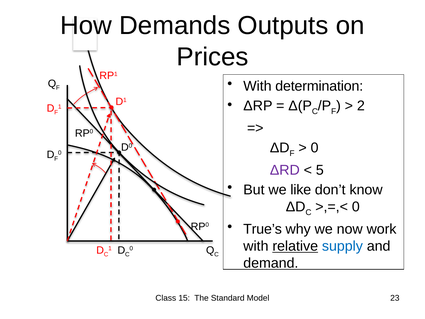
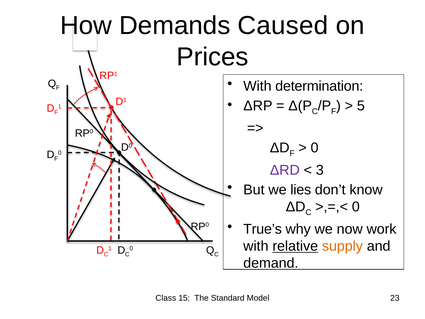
Outputs: Outputs -> Caused
2: 2 -> 5
5: 5 -> 3
like: like -> lies
supply colour: blue -> orange
